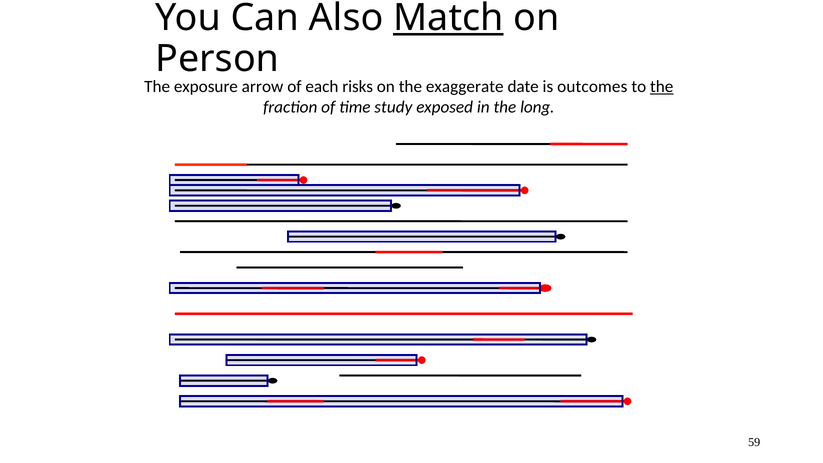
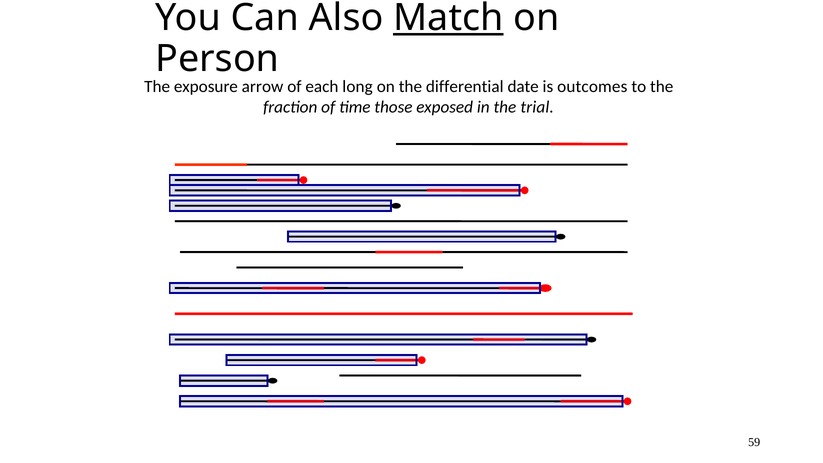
risks: risks -> long
exaggerate: exaggerate -> differential
the at (662, 87) underline: present -> none
study: study -> those
long: long -> trial
